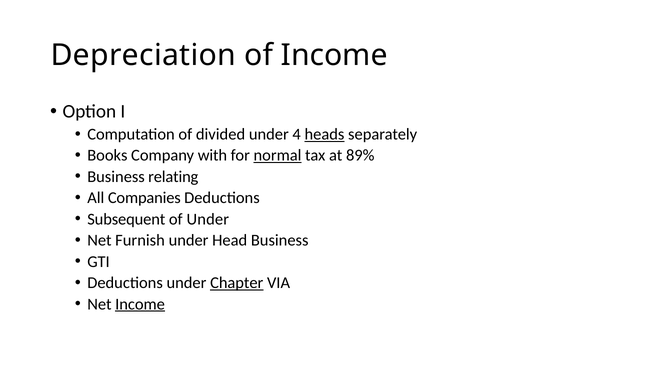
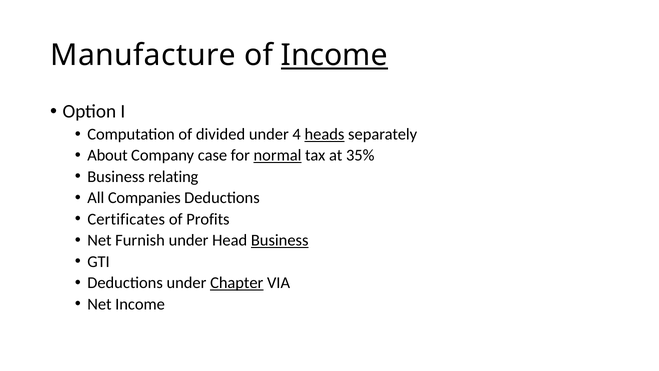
Depreciation: Depreciation -> Manufacture
Income at (334, 55) underline: none -> present
Books: Books -> About
with: with -> case
89%: 89% -> 35%
Subsequent: Subsequent -> Certificates
of Under: Under -> Profits
Business at (280, 240) underline: none -> present
Income at (140, 304) underline: present -> none
